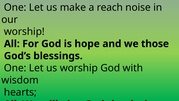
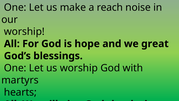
those: those -> great
wisdom: wisdom -> martyrs
